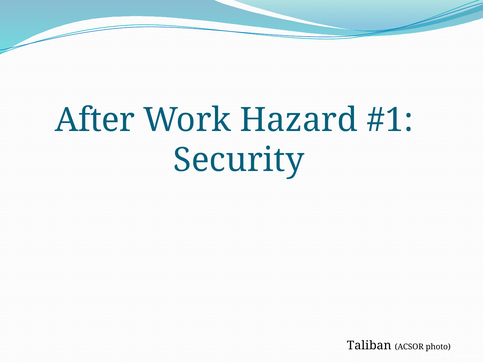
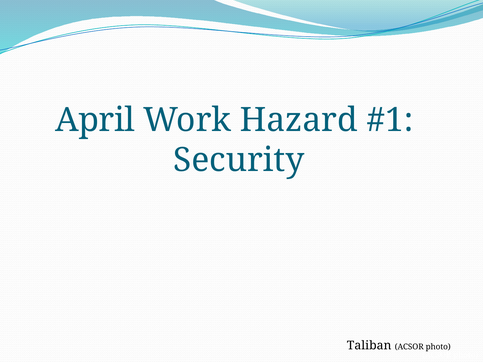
After: After -> April
